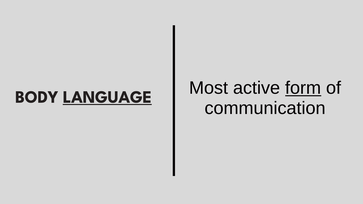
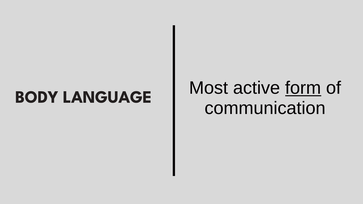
LANGUAGE underline: present -> none
